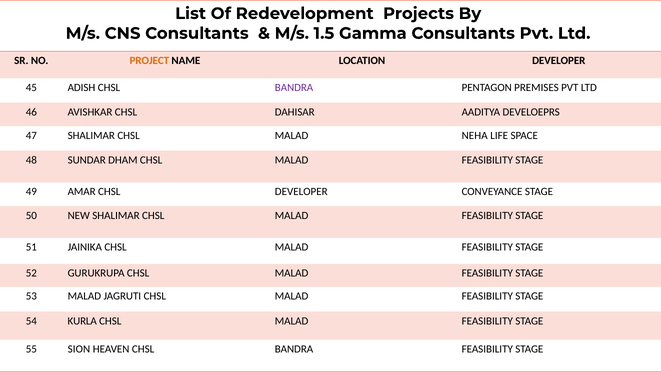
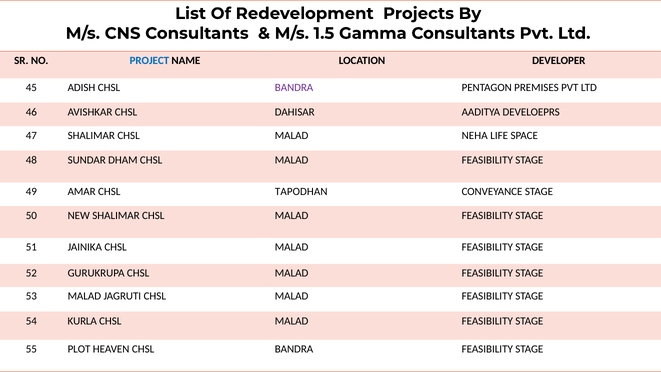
PROJECT colour: orange -> blue
CHSL DEVELOPER: DEVELOPER -> TAPODHAN
SION: SION -> PLOT
